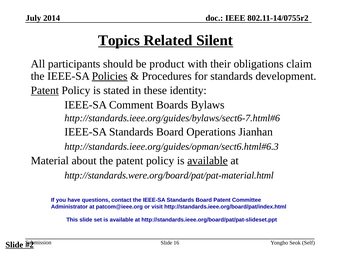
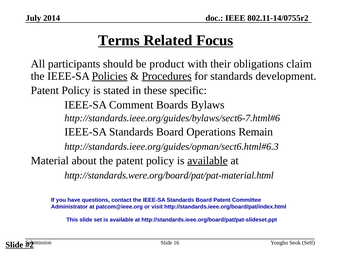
Topics: Topics -> Terms
Silent: Silent -> Focus
Procedures underline: none -> present
Patent at (45, 90) underline: present -> none
identity: identity -> specific
Jianhan: Jianhan -> Remain
